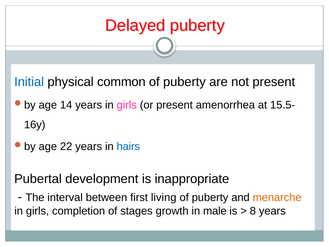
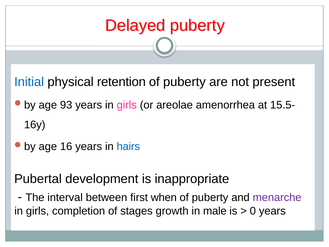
common: common -> retention
14: 14 -> 93
or present: present -> areolae
22: 22 -> 16
living: living -> when
menarche colour: orange -> purple
8: 8 -> 0
